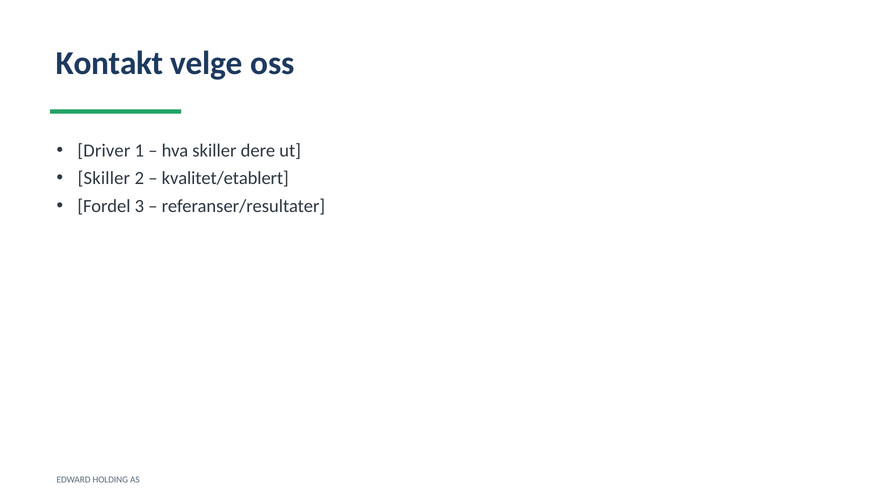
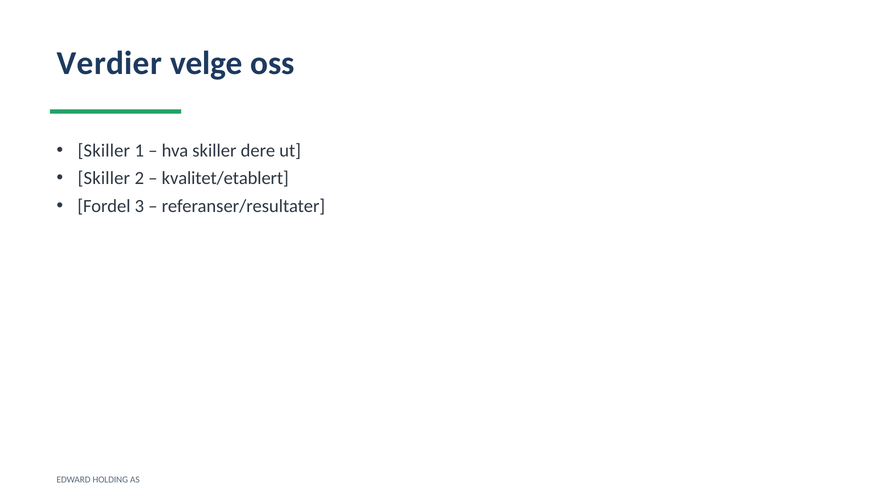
Kontakt: Kontakt -> Verdier
Driver at (104, 151): Driver -> Skiller
